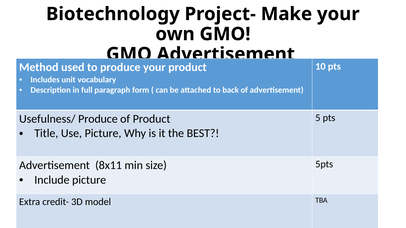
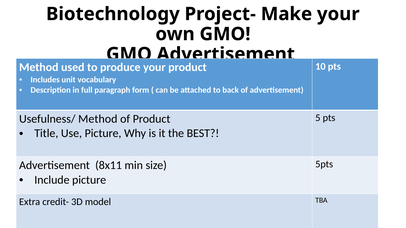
Usefulness/ Produce: Produce -> Method
